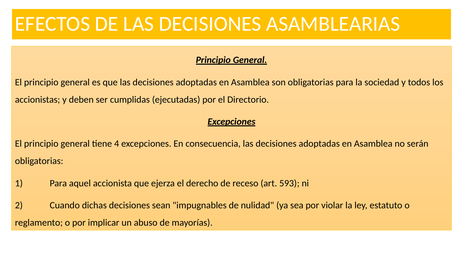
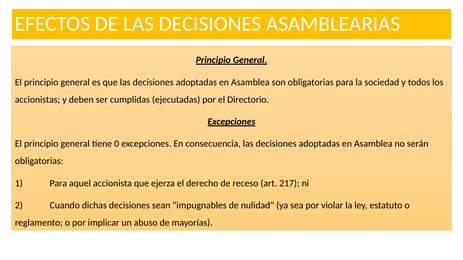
4: 4 -> 0
593: 593 -> 217
